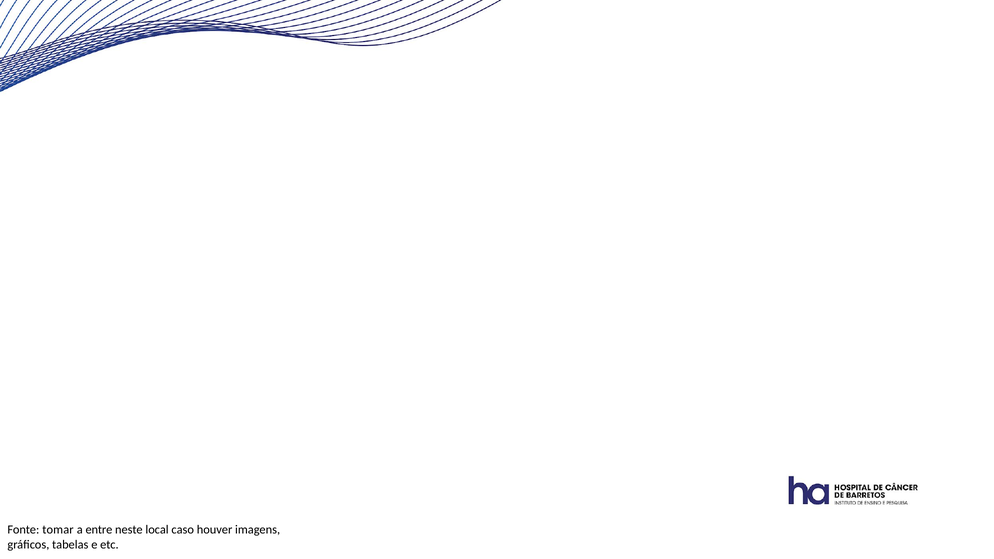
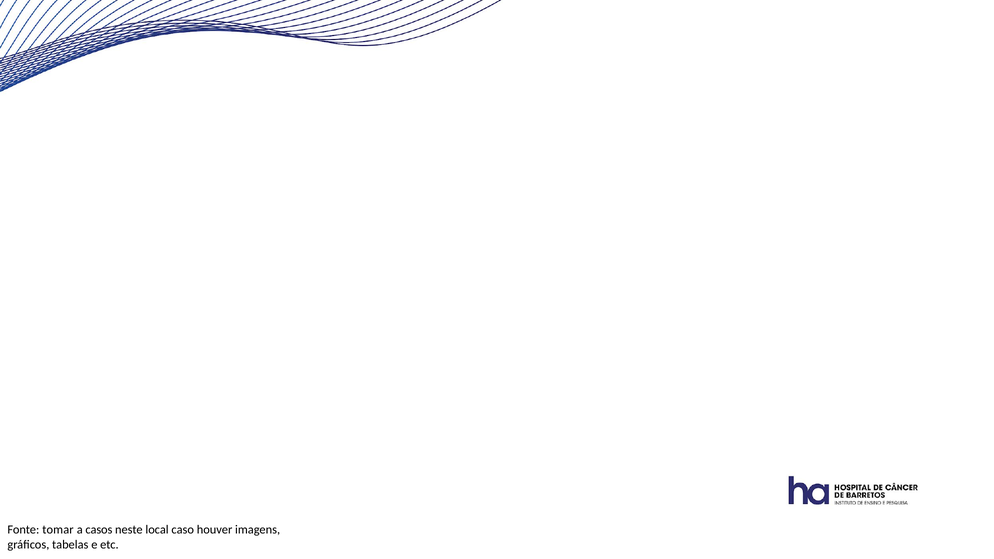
entre: entre -> casos
